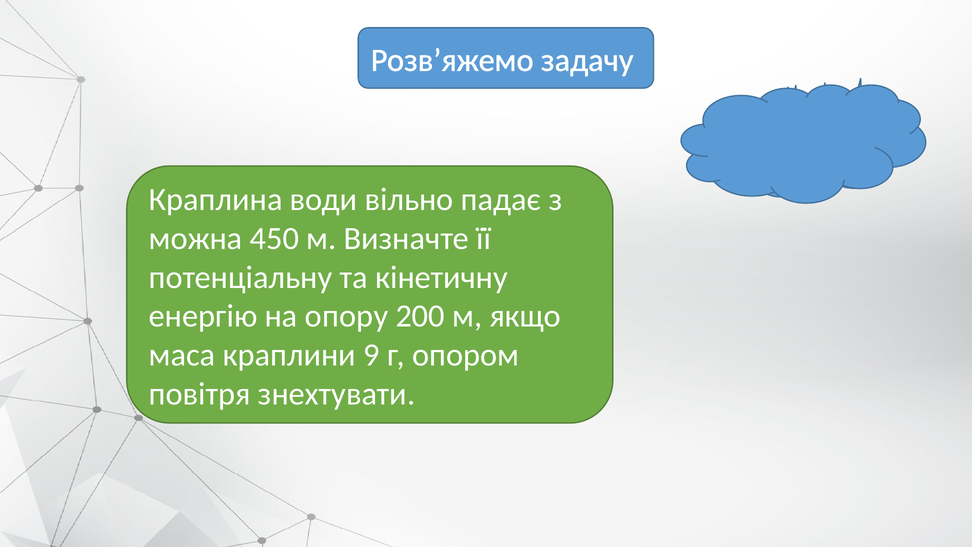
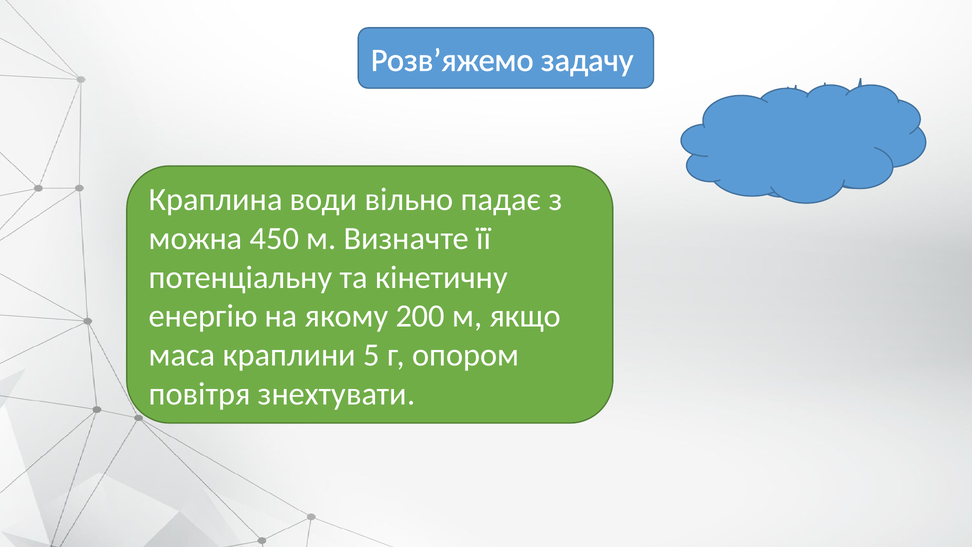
опору: опору -> якому
9: 9 -> 5
